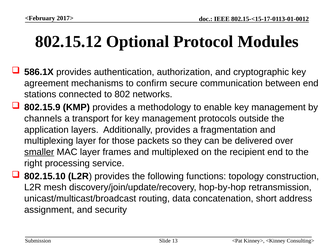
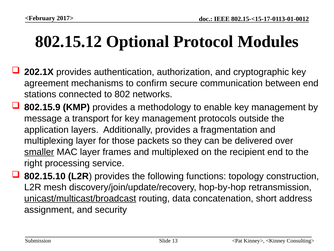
586.1X: 586.1X -> 202.1X
channels: channels -> message
unicast/multicast/broadcast underline: none -> present
